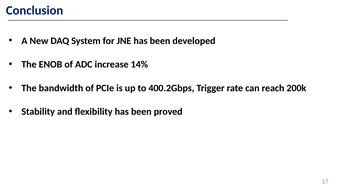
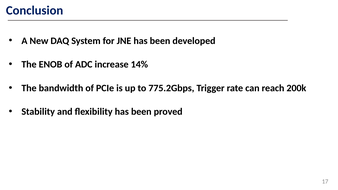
400.2Gbps: 400.2Gbps -> 775.2Gbps
